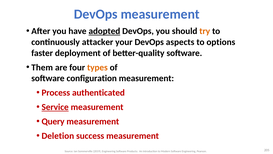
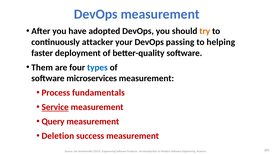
adopted underline: present -> none
aspects: aspects -> passing
options: options -> helping
types colour: orange -> blue
configuration: configuration -> microservices
authenticated: authenticated -> fundamentals
